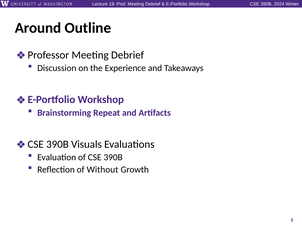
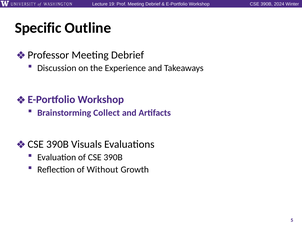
Around: Around -> Specific
Repeat: Repeat -> Collect
